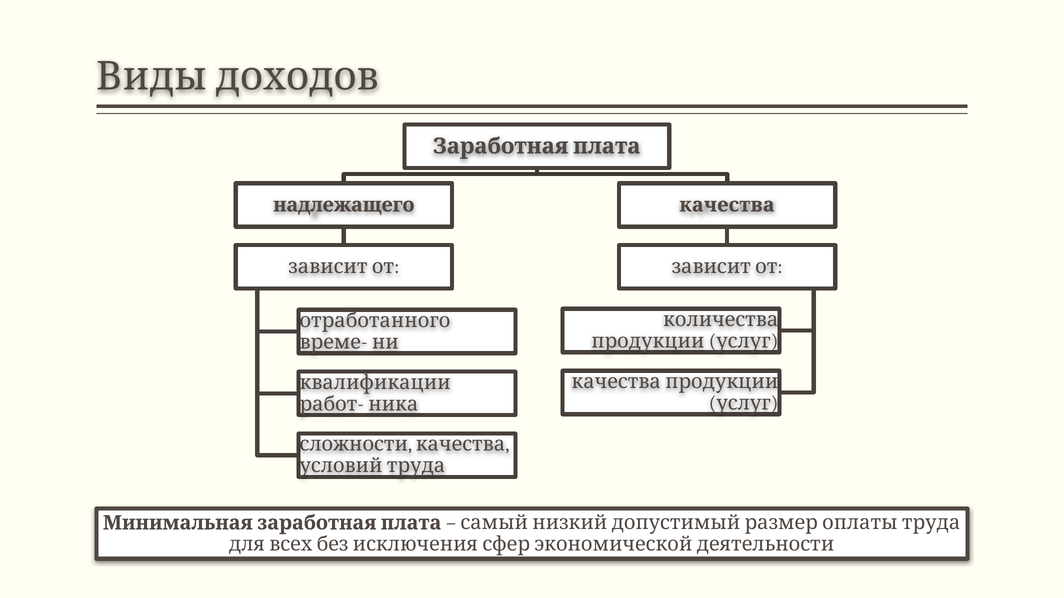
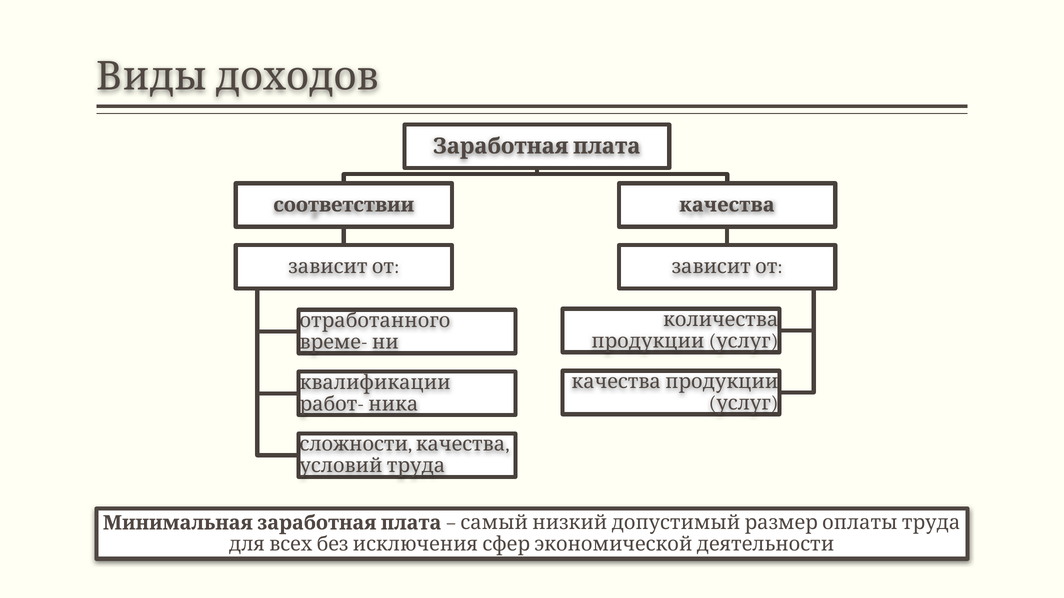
надлежащего: надлежащего -> соответствии
